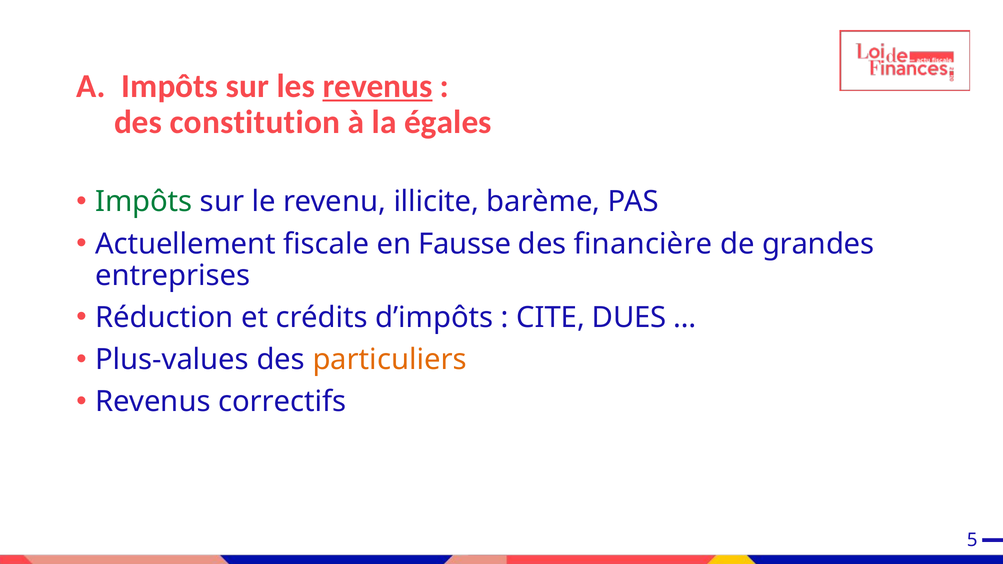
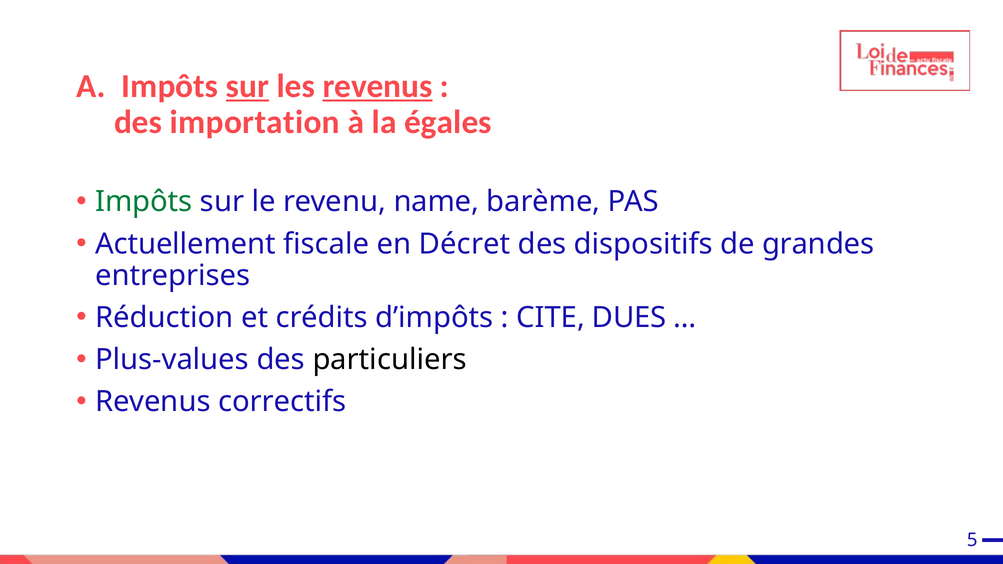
sur at (247, 86) underline: none -> present
constitution: constitution -> importation
illicite: illicite -> name
Fausse: Fausse -> Décret
financière: financière -> dispositifs
particuliers colour: orange -> black
